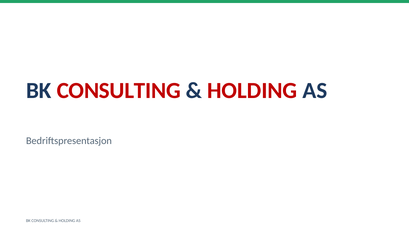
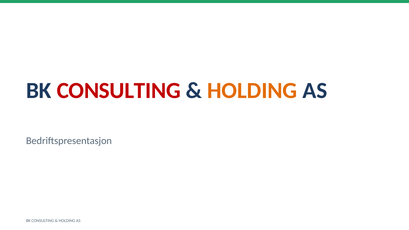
HOLDING at (252, 91) colour: red -> orange
